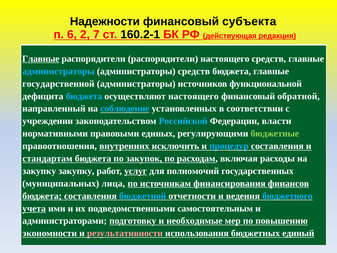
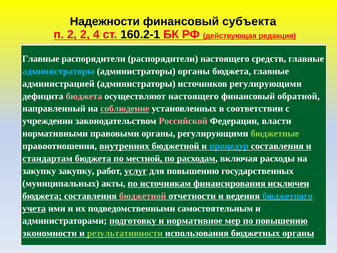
п 6: 6 -> 2
7: 7 -> 4
Главные at (41, 59) underline: present -> none
администраторы средств: средств -> органы
государственной: государственной -> администрацией
источников функциональной: функциональной -> регулирующими
бюджета at (84, 96) colour: light blue -> pink
соблюдение colour: light blue -> pink
Российской colour: light blue -> pink
правовыми единых: единых -> органы
внутренних исключить: исключить -> бюджетной
закупок: закупок -> местной
для полномочий: полномочий -> повышению
лица: лица -> акты
финансов: финансов -> исключен
бюджетной at (143, 196) colour: light blue -> pink
необходимые: необходимые -> нормативное
результативности colour: pink -> light green
бюджетных единый: единый -> органы
